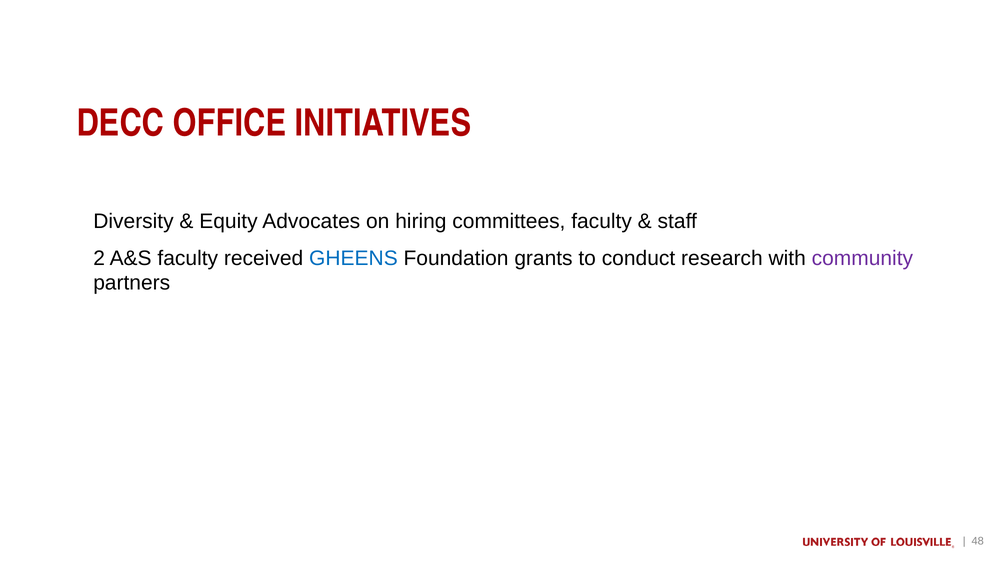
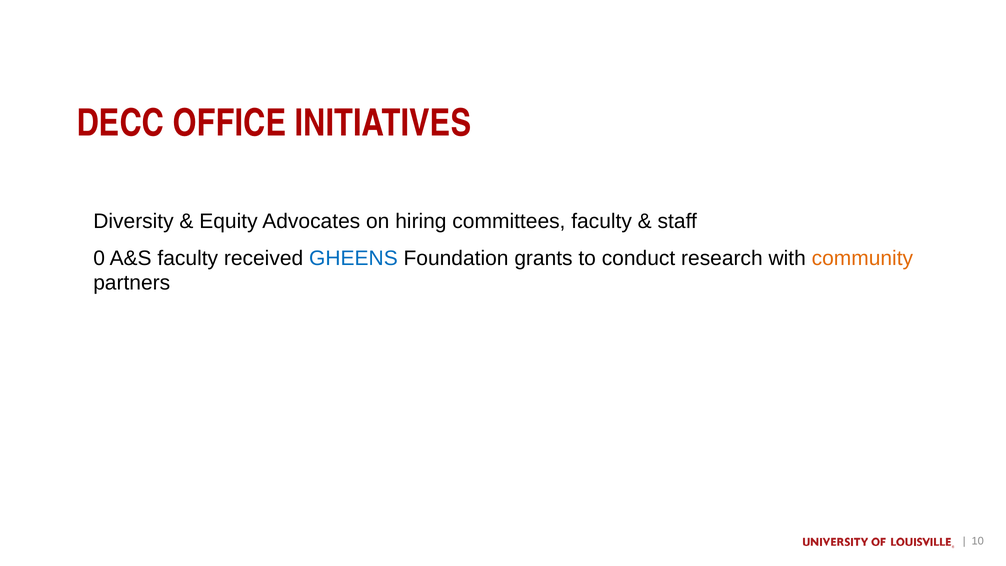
2: 2 -> 0
community colour: purple -> orange
48: 48 -> 10
